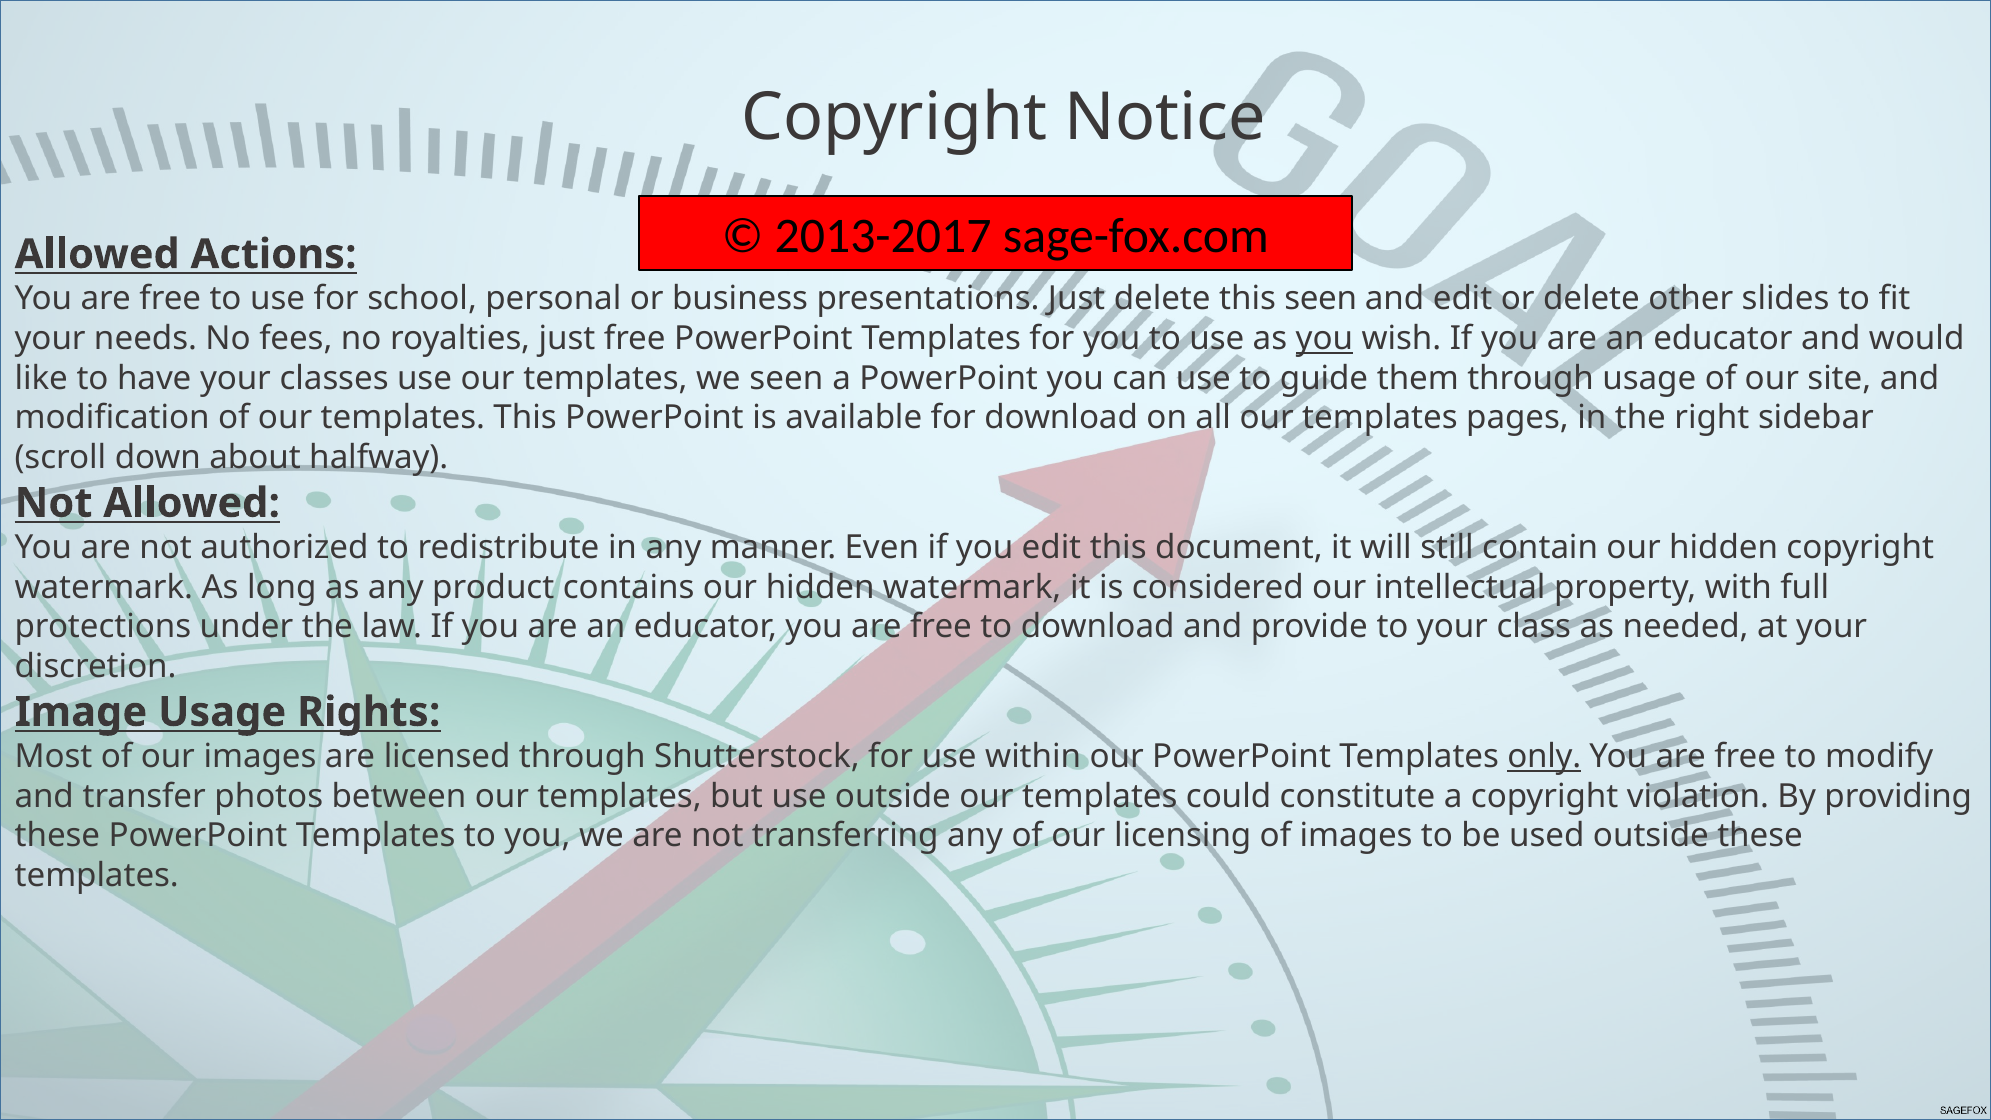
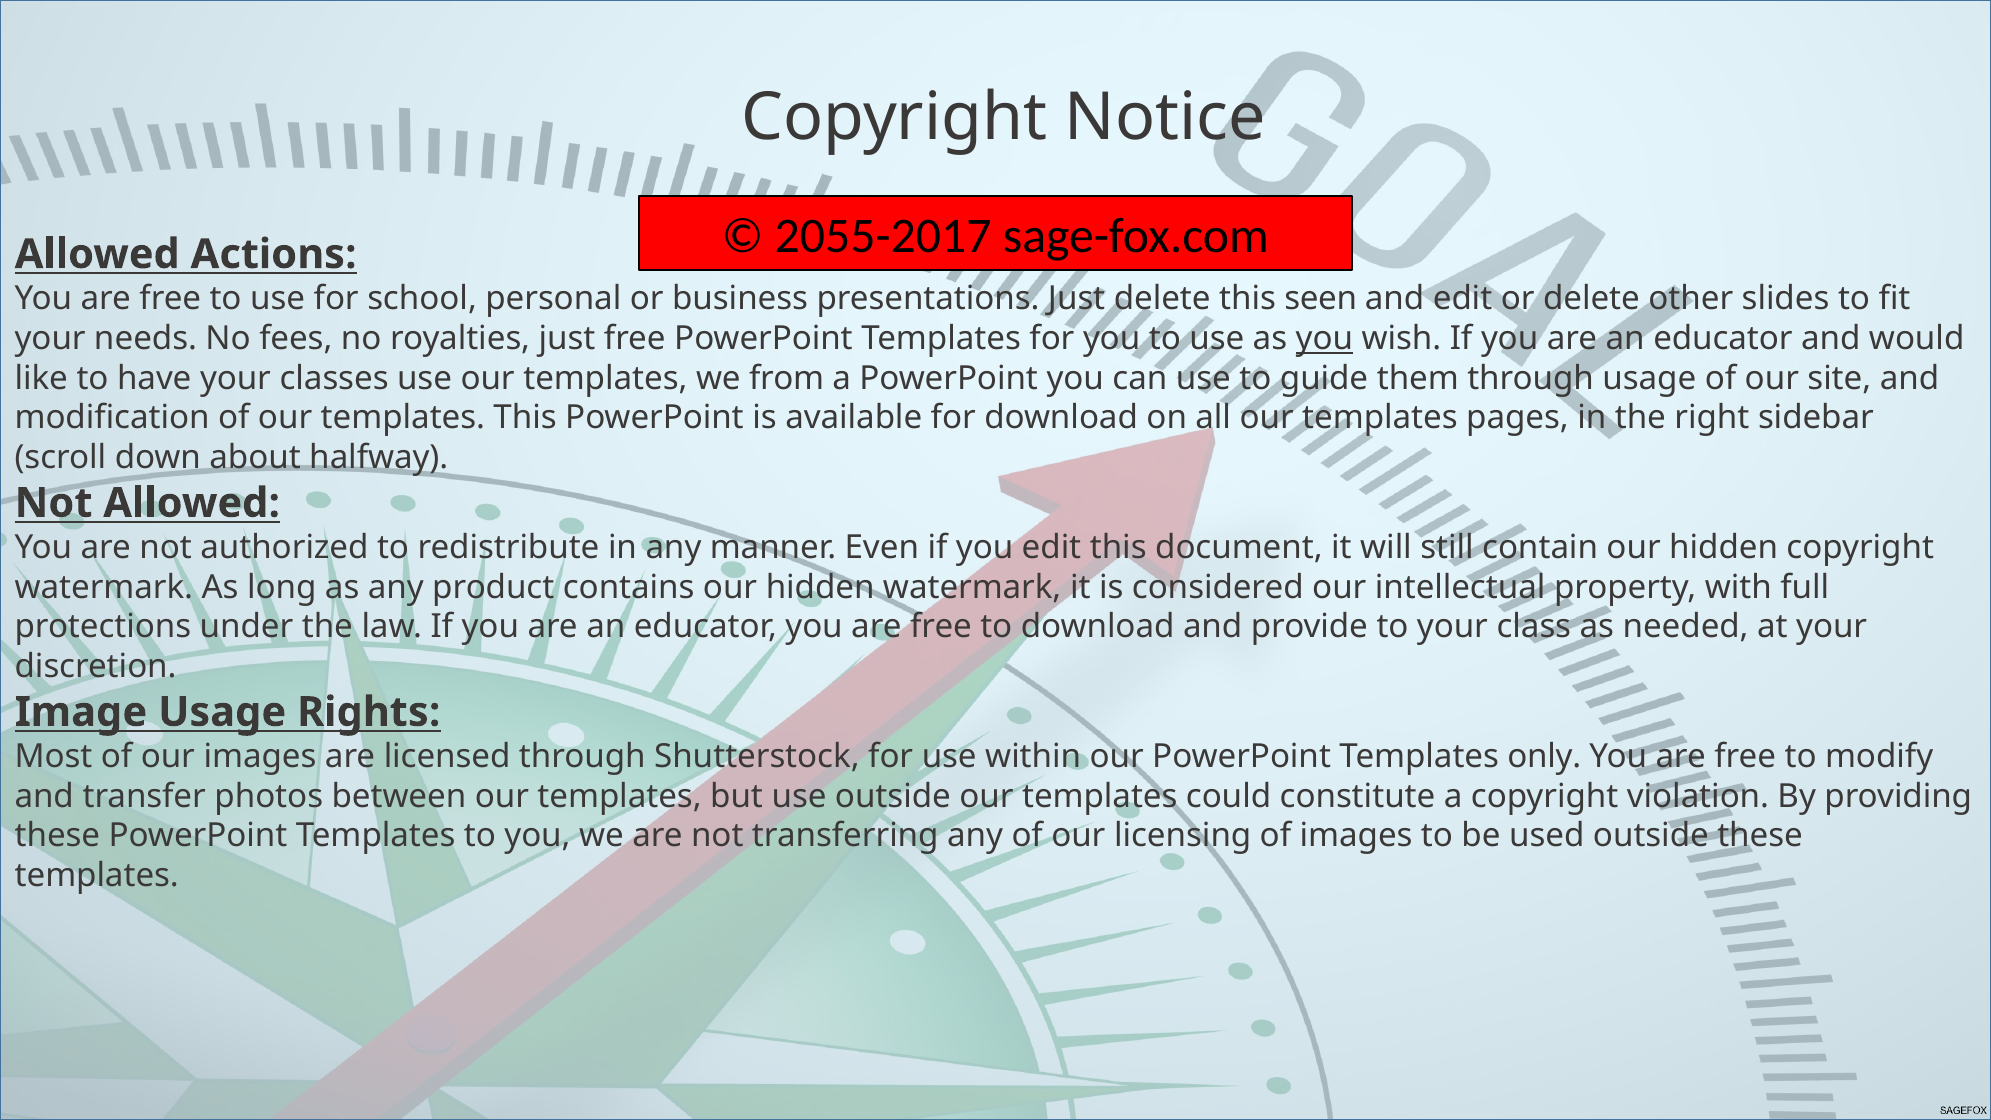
2013-2017: 2013-2017 -> 2055-2017
we seen: seen -> from
only underline: present -> none
